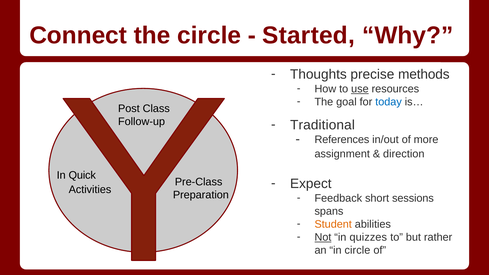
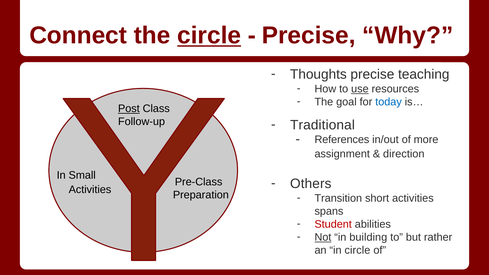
circle at (209, 35) underline: none -> present
Started at (309, 35): Started -> Precise
methods: methods -> teaching
Post underline: none -> present
Quick: Quick -> Small
Expect: Expect -> Others
Feedback: Feedback -> Transition
short sessions: sessions -> activities
Student colour: orange -> red
quizzes: quizzes -> building
